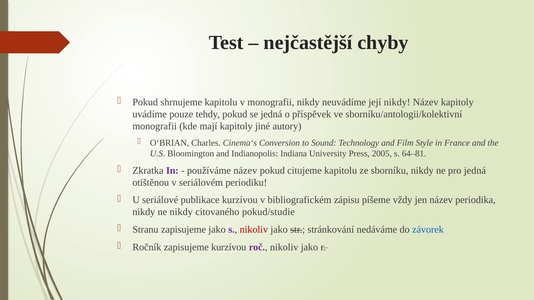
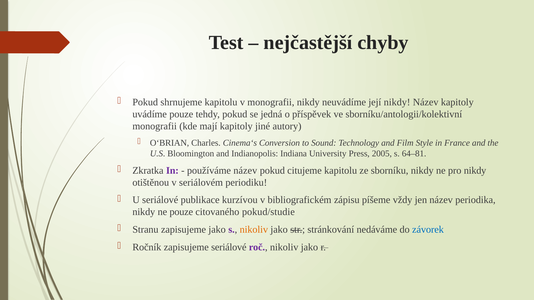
pro jedná: jedná -> nikdy
ne nikdy: nikdy -> pouze
nikoliv at (254, 230) colour: red -> orange
zapisujeme kurzívou: kurzívou -> seriálové
